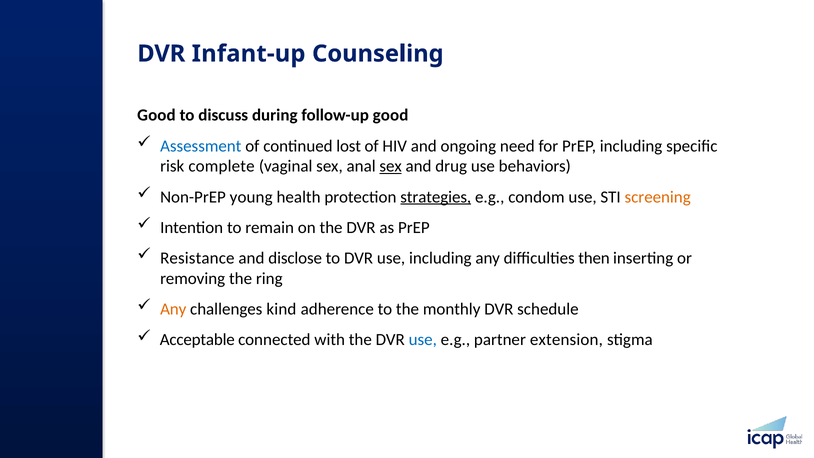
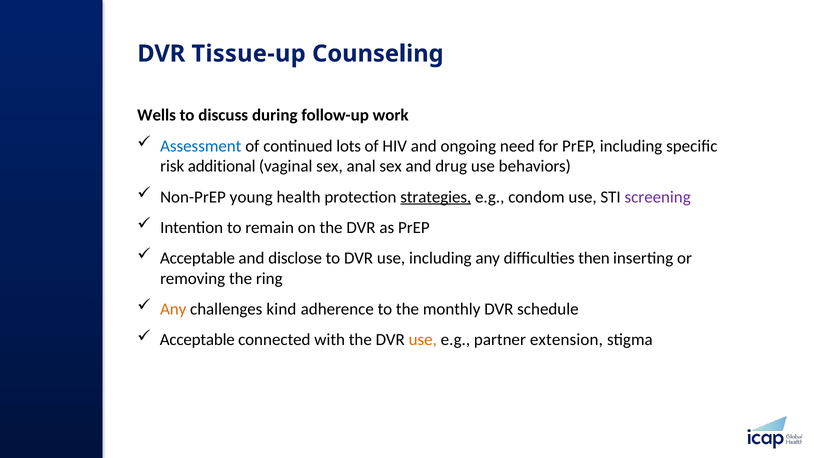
Infant-up: Infant-up -> Tissue-up
Good at (156, 115): Good -> Wells
follow-up good: good -> work
lost: lost -> lots
complete: complete -> additional
sex at (391, 166) underline: present -> none
screening colour: orange -> purple
Resistance at (197, 258): Resistance -> Acceptable
use at (423, 340) colour: blue -> orange
